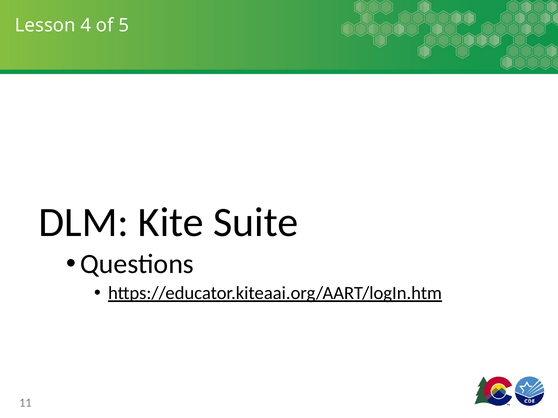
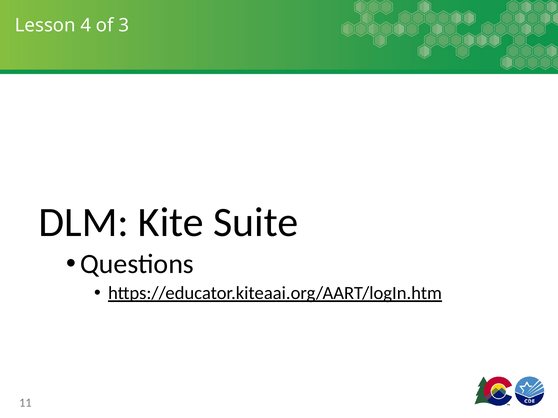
5: 5 -> 3
